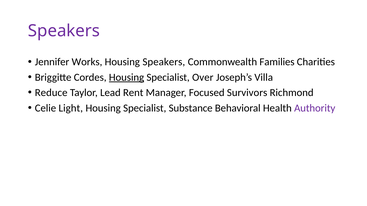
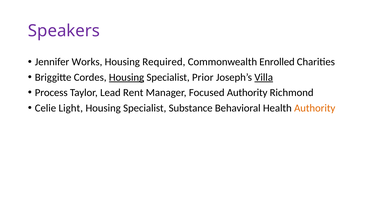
Housing Speakers: Speakers -> Required
Families: Families -> Enrolled
Over: Over -> Prior
Villa underline: none -> present
Reduce: Reduce -> Process
Focused Survivors: Survivors -> Authority
Authority at (315, 108) colour: purple -> orange
